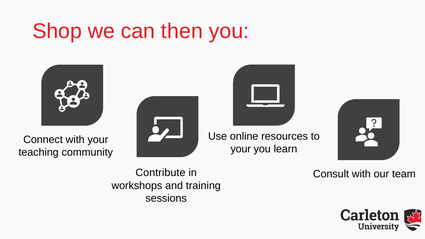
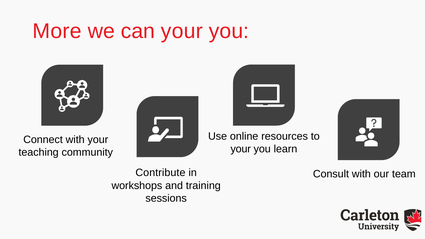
Shop: Shop -> More
can then: then -> your
